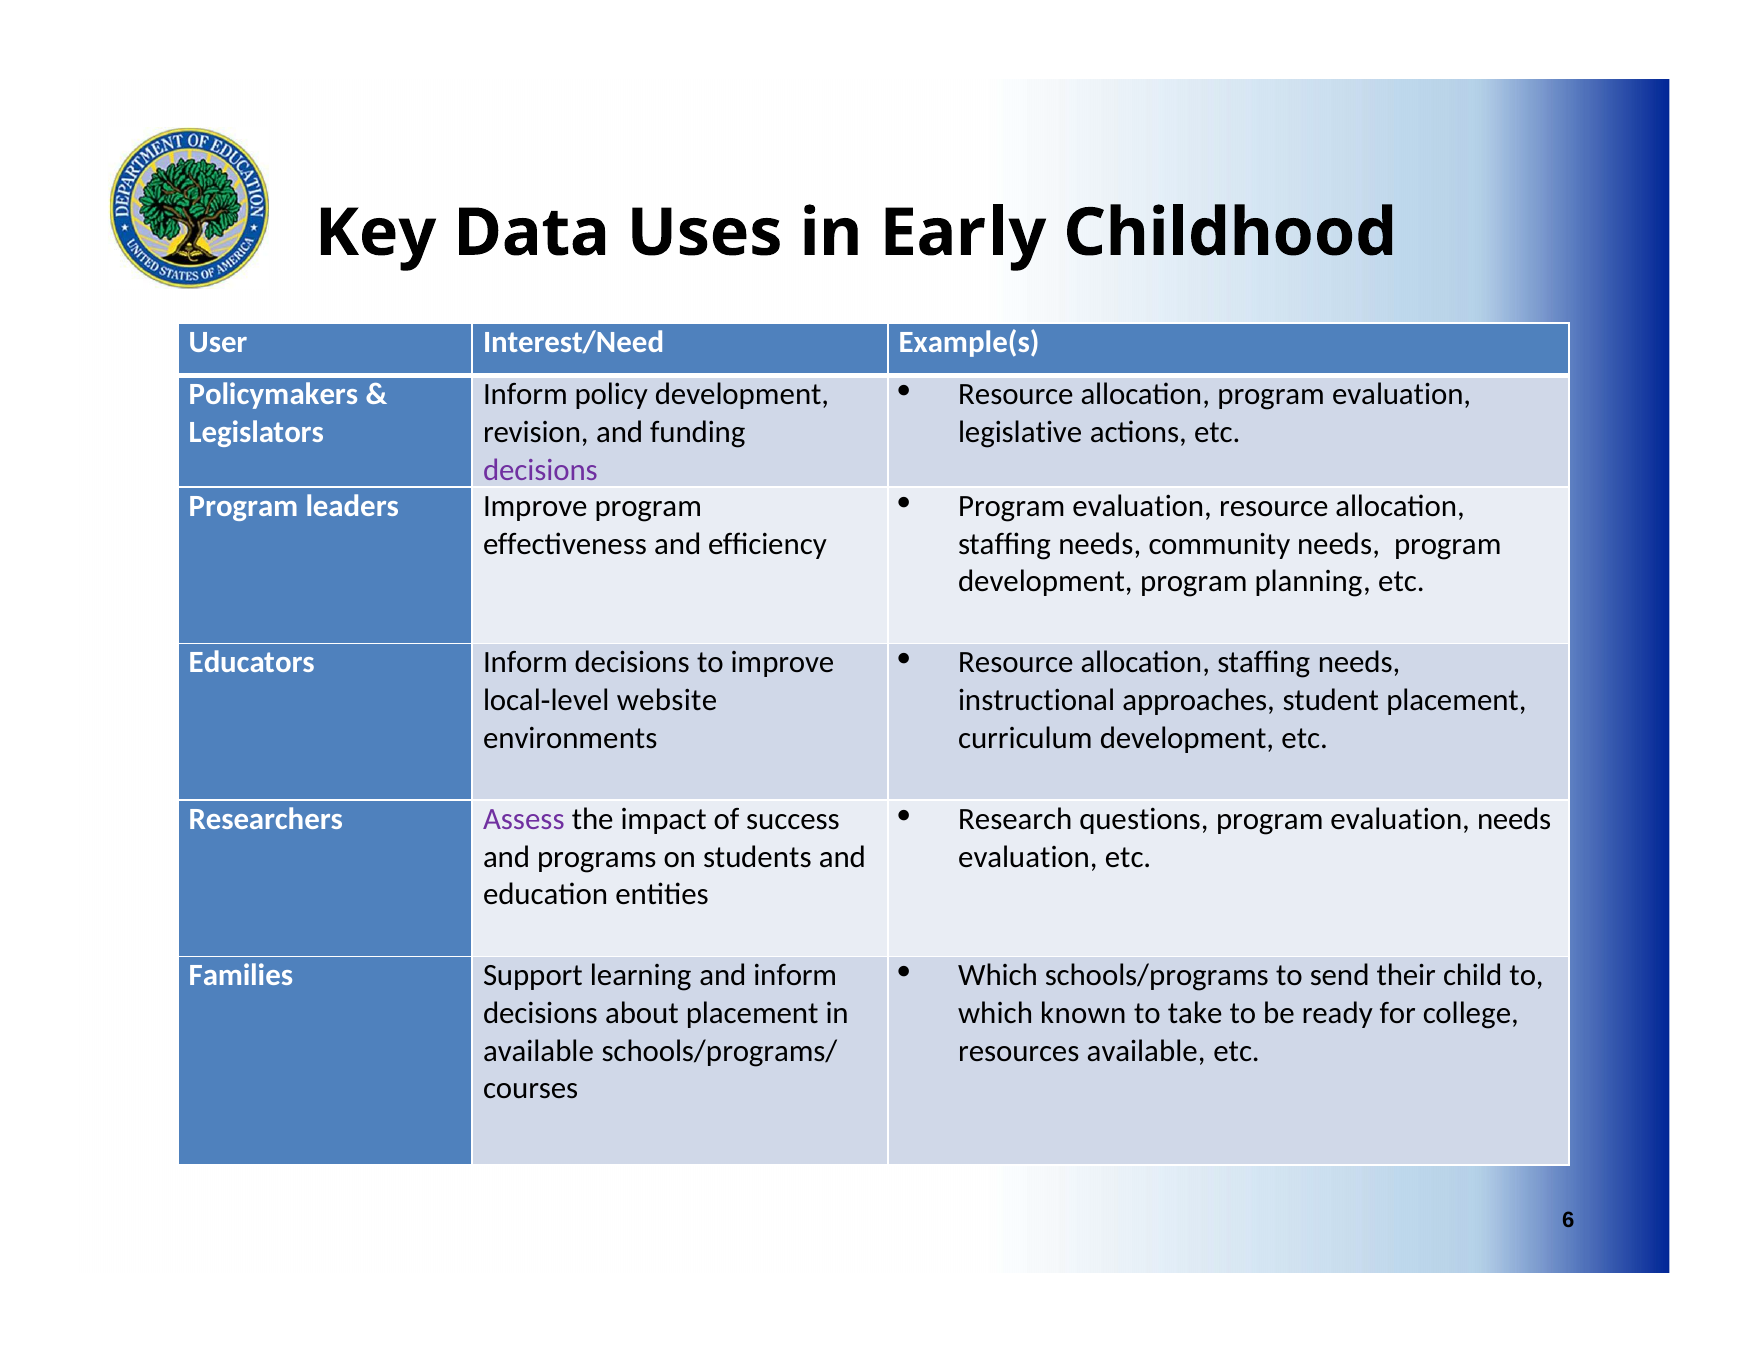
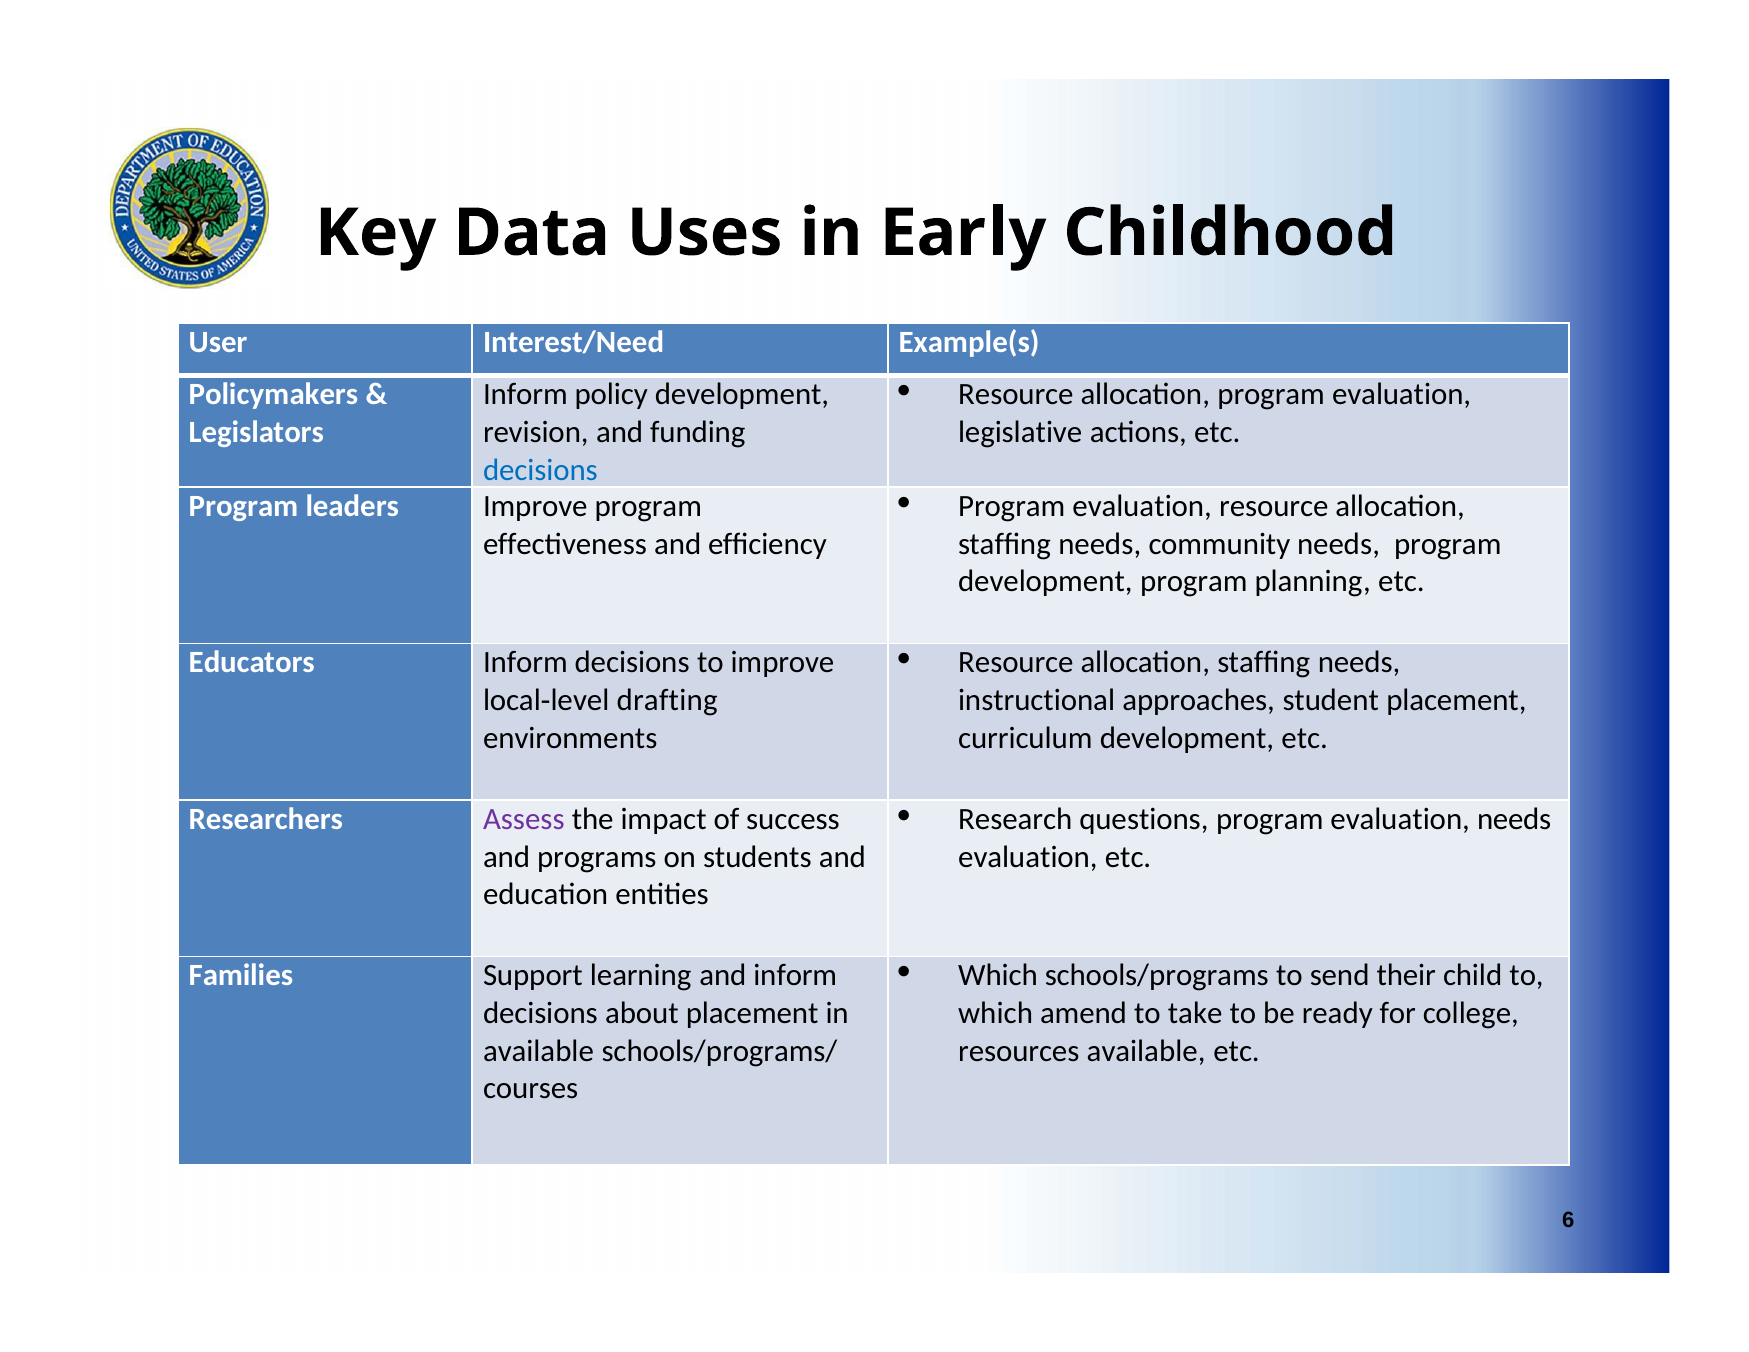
decisions at (540, 470) colour: purple -> blue
website: website -> drafting
known: known -> amend
